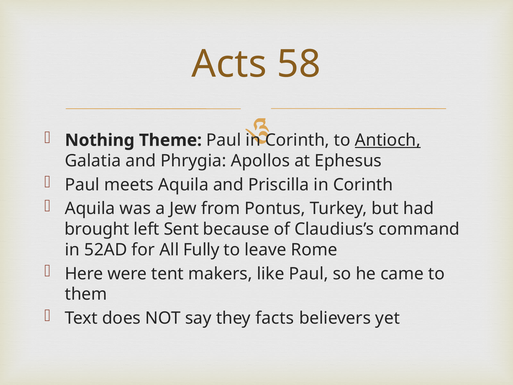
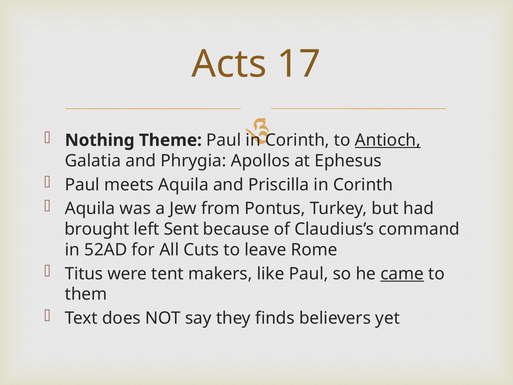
58: 58 -> 17
Fully: Fully -> Cuts
Here: Here -> Titus
came underline: none -> present
facts: facts -> finds
